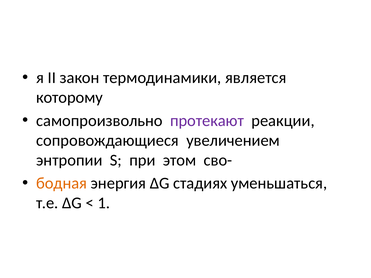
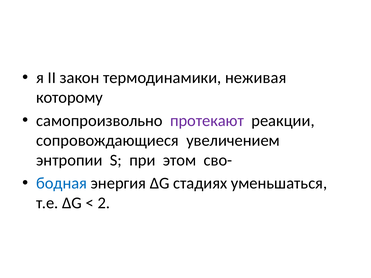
является: является -> неживая
бодная colour: orange -> blue
1: 1 -> 2
